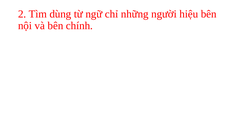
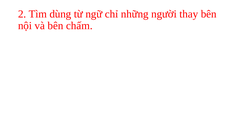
hiệu: hiệu -> thay
chính: chính -> chấm
